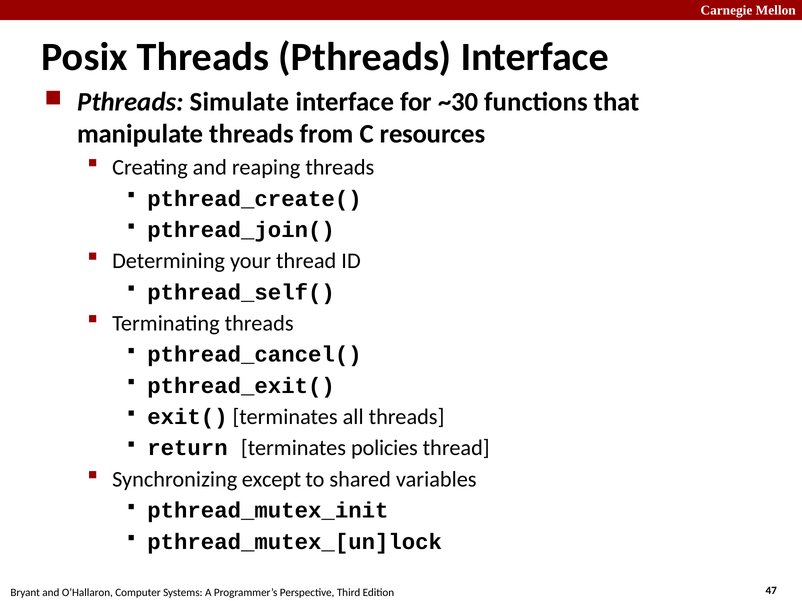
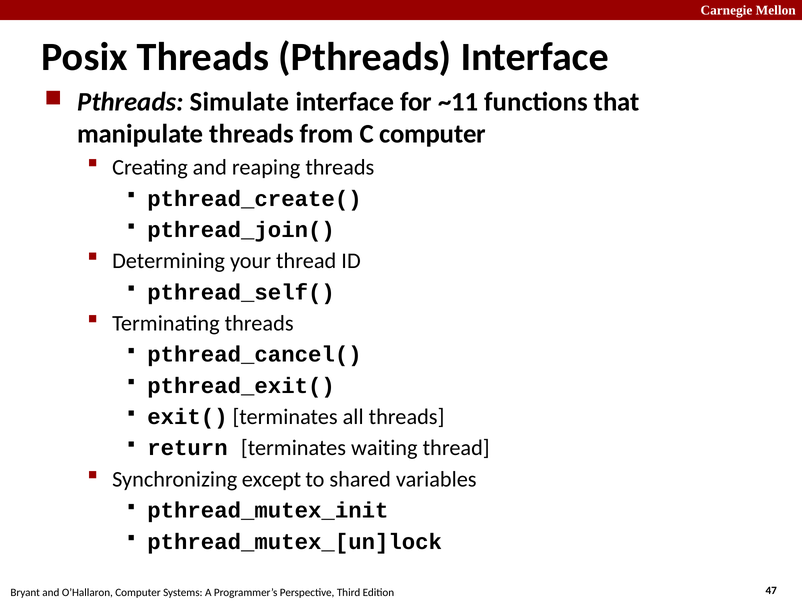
~30: ~30 -> ~11
C resources: resources -> computer
policies: policies -> waiting
